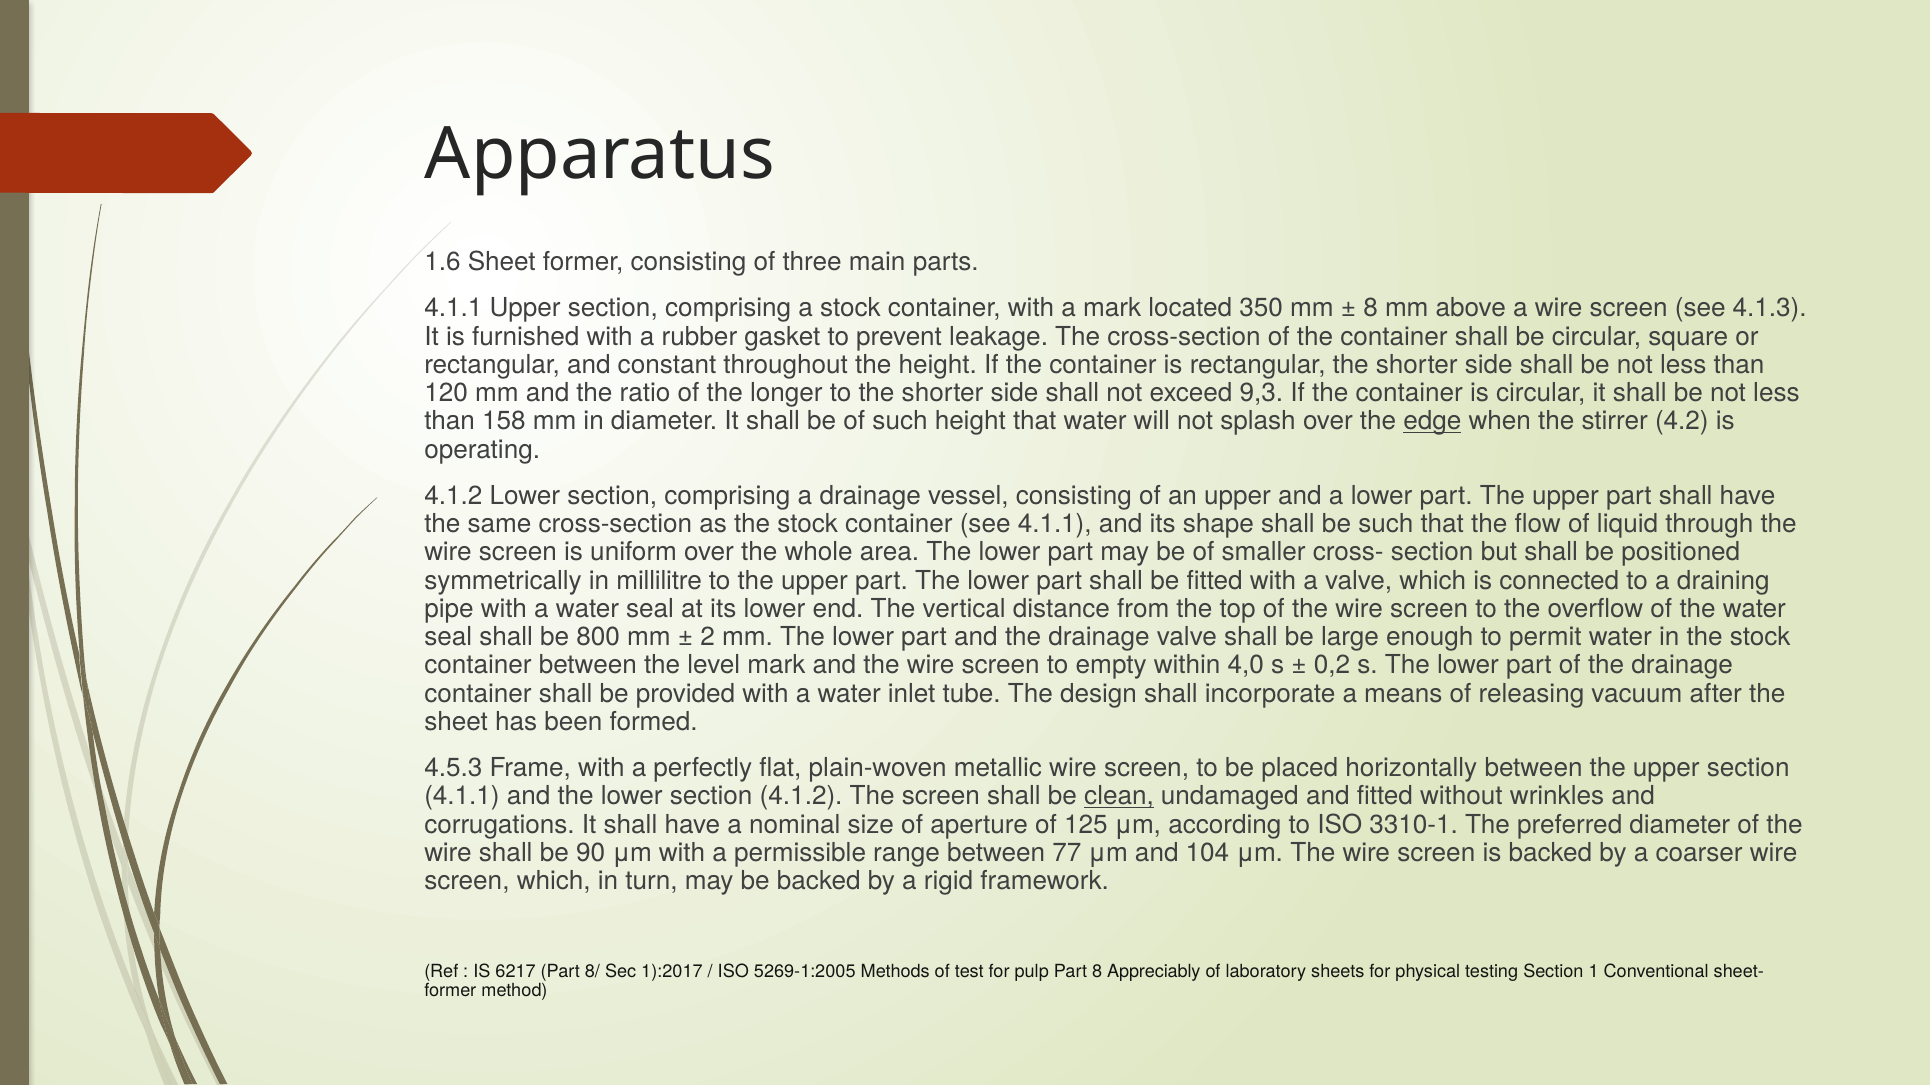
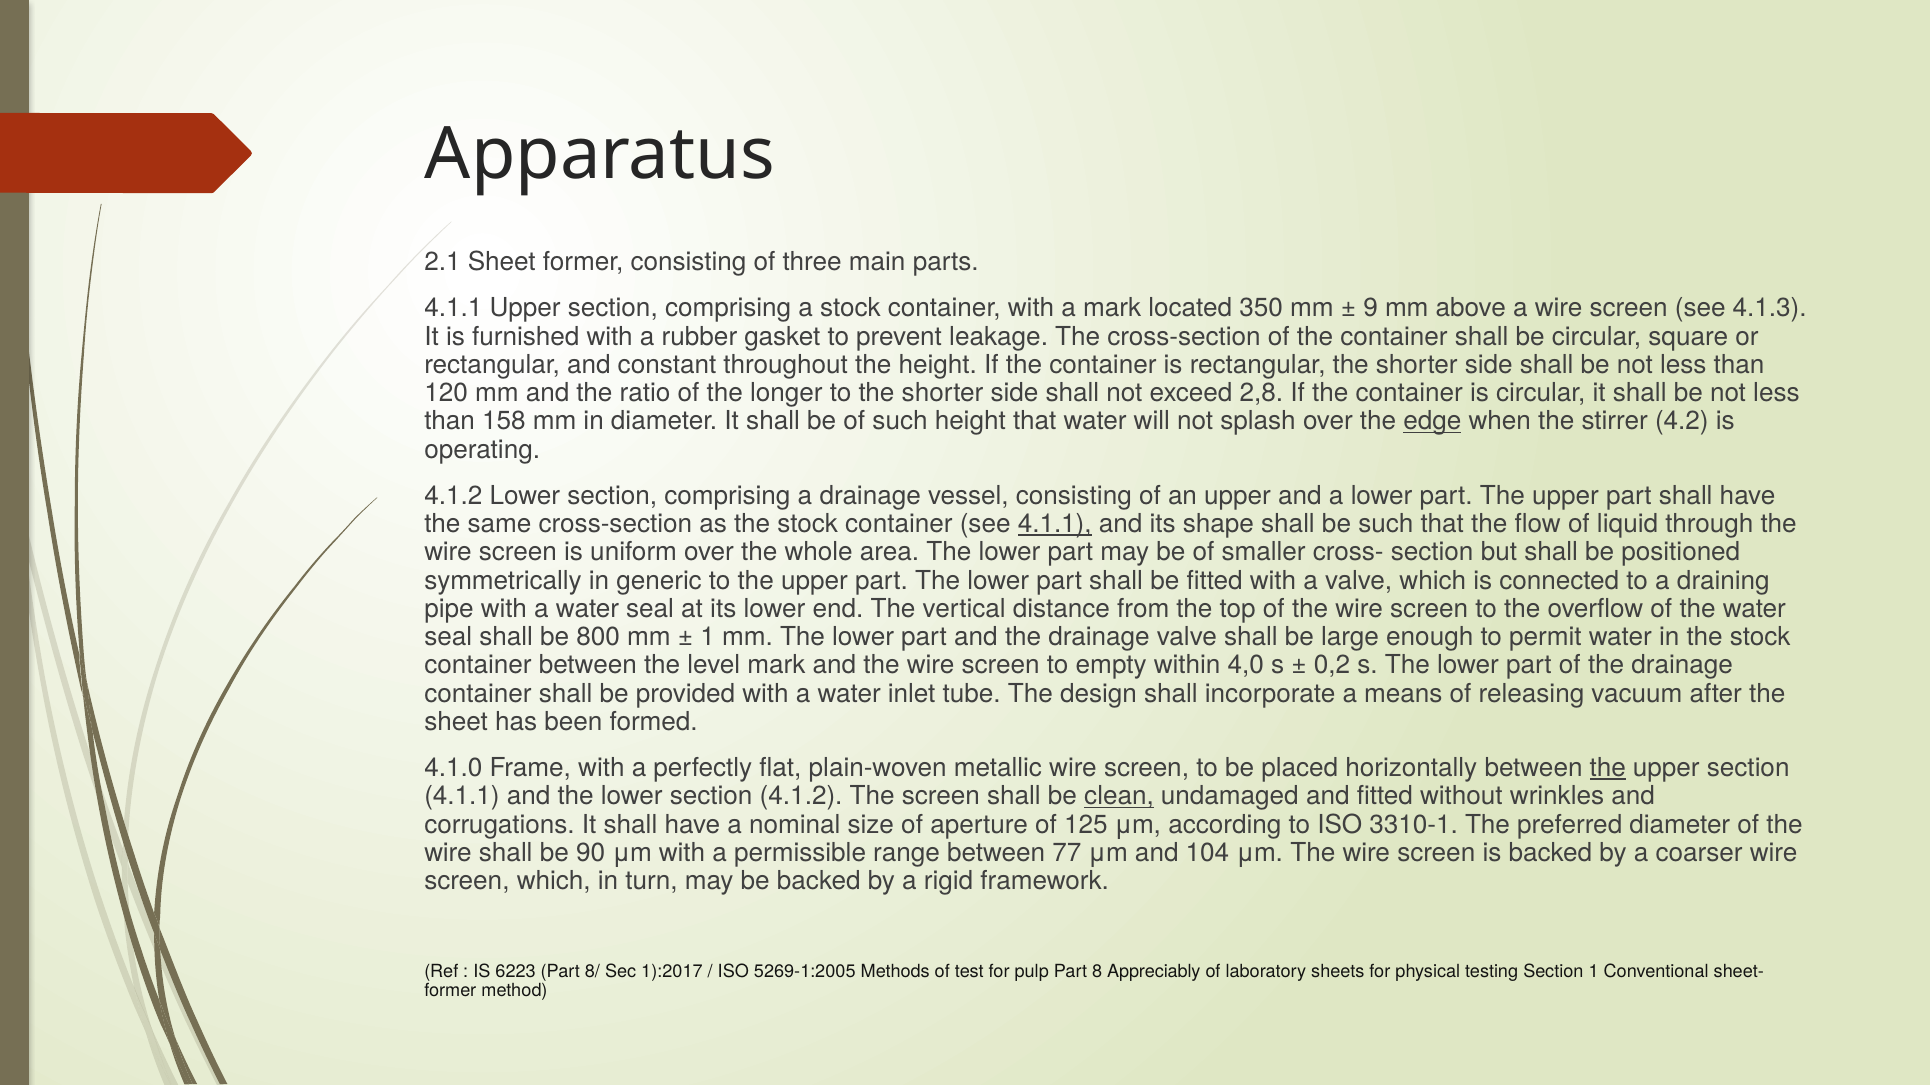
1.6: 1.6 -> 2.1
8 at (1371, 308): 8 -> 9
9,3: 9,3 -> 2,8
4.1.1 at (1055, 524) underline: none -> present
millilitre: millilitre -> generic
2 at (708, 637): 2 -> 1
4.5.3: 4.5.3 -> 4.1.0
the at (1608, 768) underline: none -> present
6217: 6217 -> 6223
